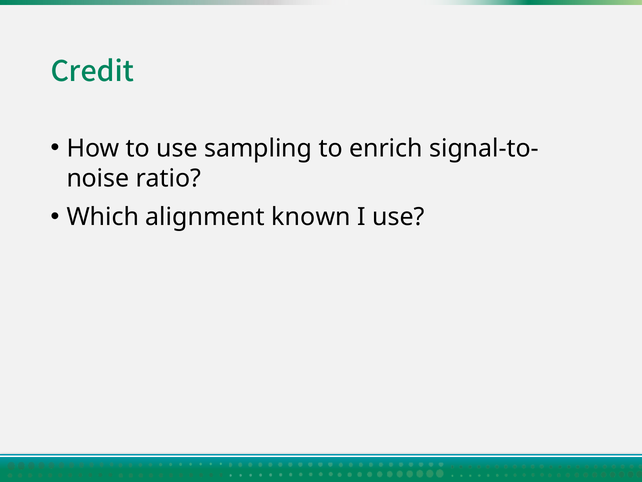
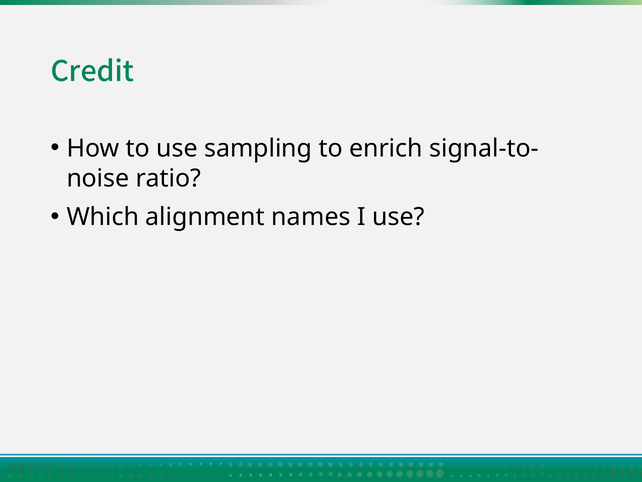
known: known -> names
